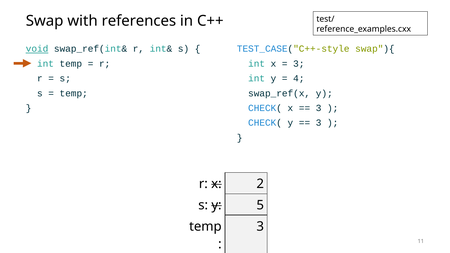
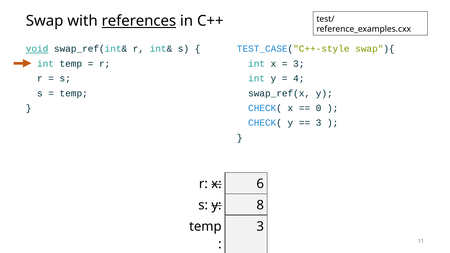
references underline: none -> present
3 at (319, 108): 3 -> 0
2: 2 -> 6
5: 5 -> 8
